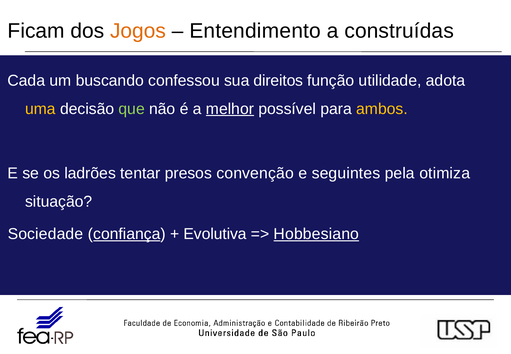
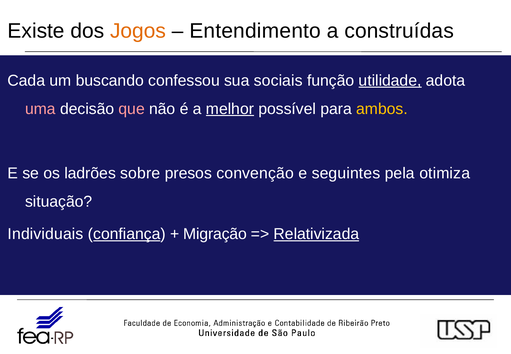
Ficam: Ficam -> Existe
direitos: direitos -> sociais
utilidade underline: none -> present
uma colour: yellow -> pink
que colour: light green -> pink
tentar: tentar -> sobre
Sociedade: Sociedade -> Individuais
Evolutiva: Evolutiva -> Migração
Hobbesiano: Hobbesiano -> Relativizada
